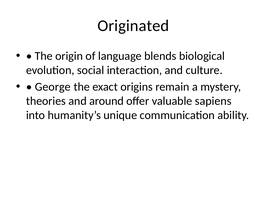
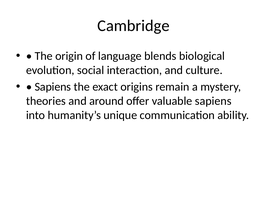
Originated: Originated -> Cambridge
George at (53, 87): George -> Sapiens
